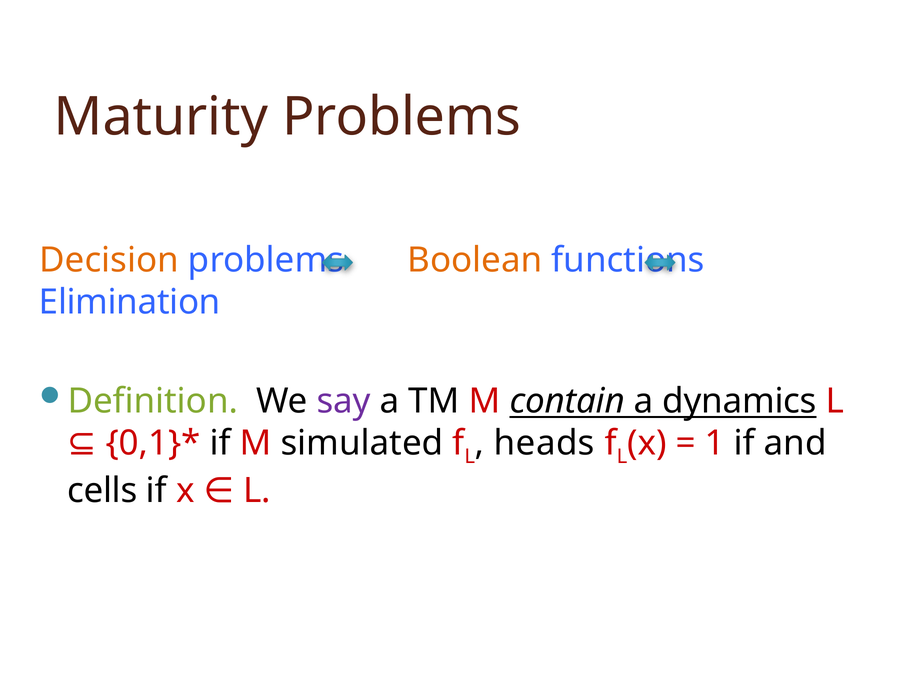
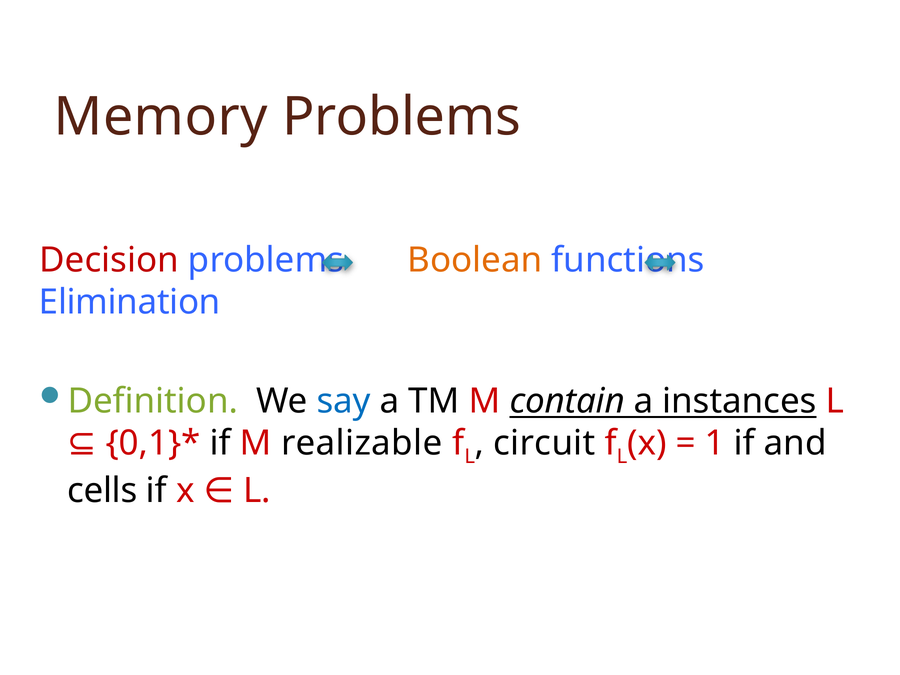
Maturity: Maturity -> Memory
Decision colour: orange -> red
say colour: purple -> blue
dynamics: dynamics -> instances
simulated: simulated -> realizable
heads: heads -> circuit
